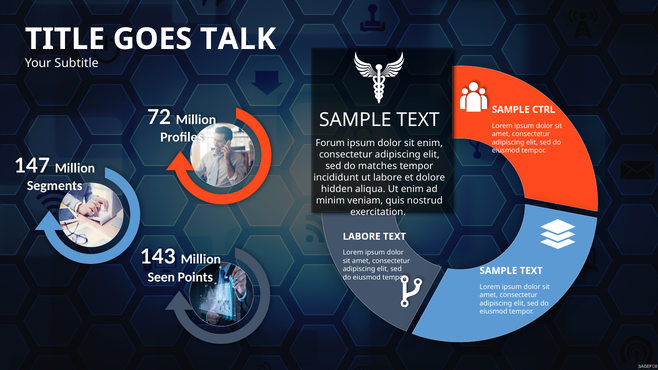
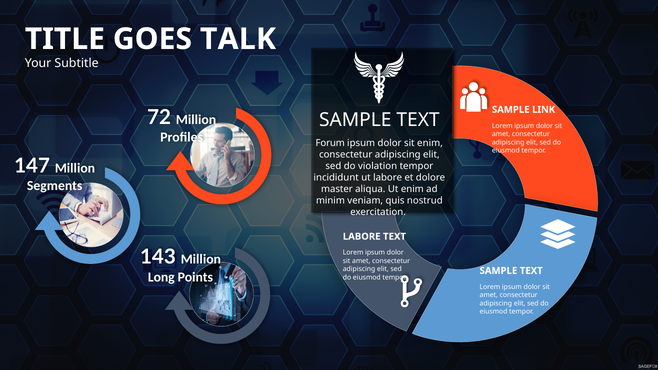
CTRL: CTRL -> LINK
matches: matches -> violation
hidden: hidden -> master
Seen: Seen -> Long
